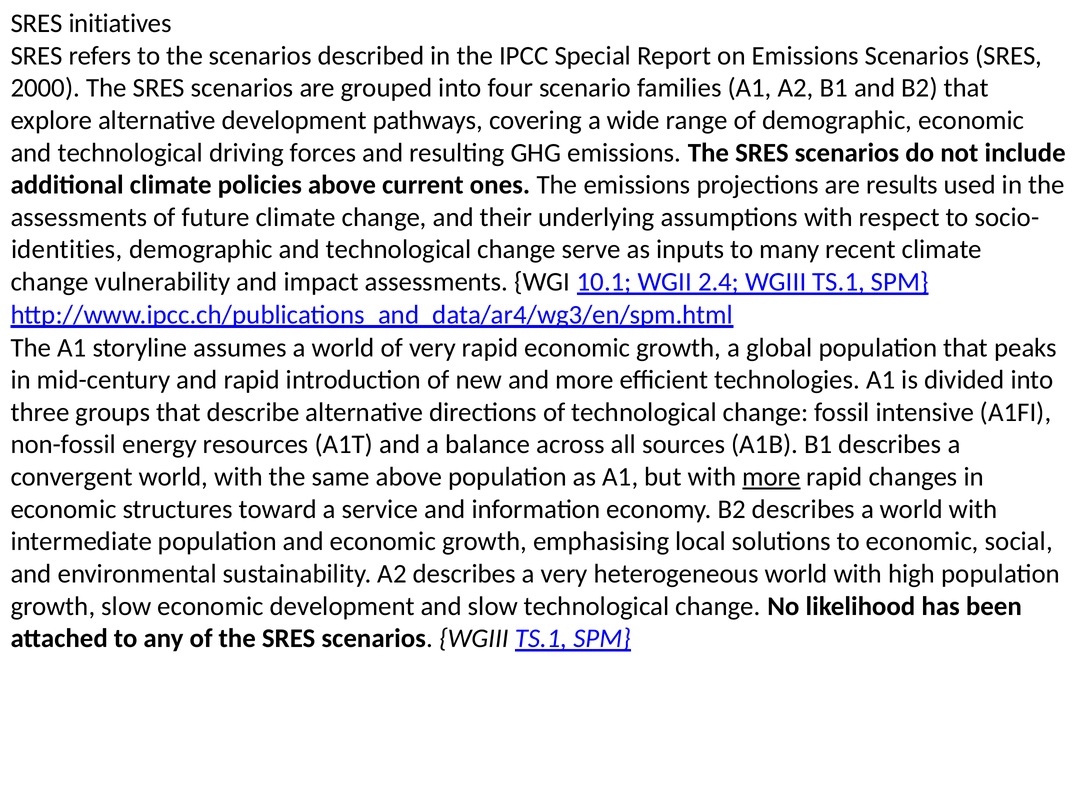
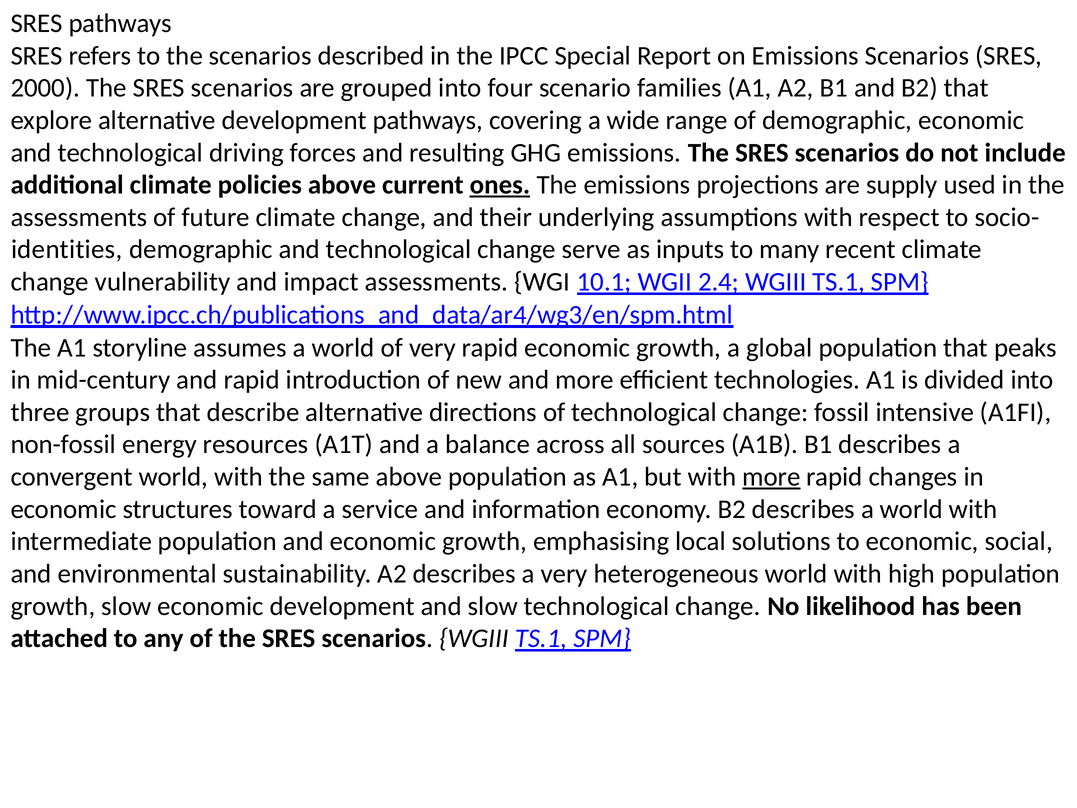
SRES initiatives: initiatives -> pathways
ones underline: none -> present
results: results -> supply
